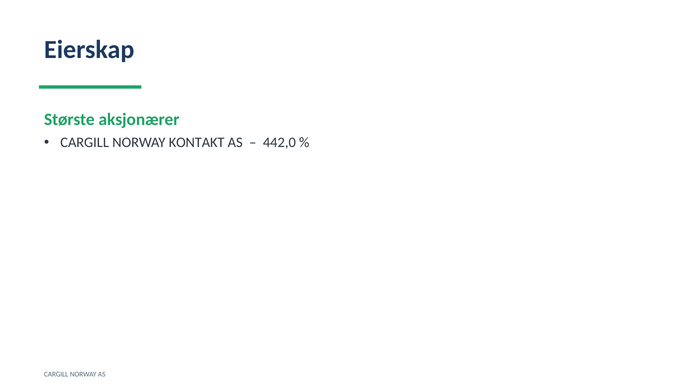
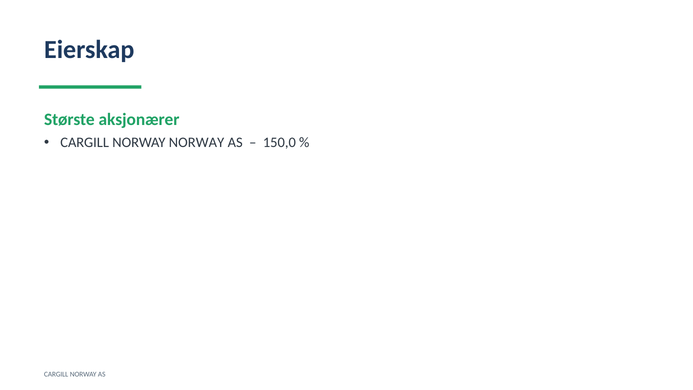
NORWAY KONTAKT: KONTAKT -> NORWAY
442,0: 442,0 -> 150,0
